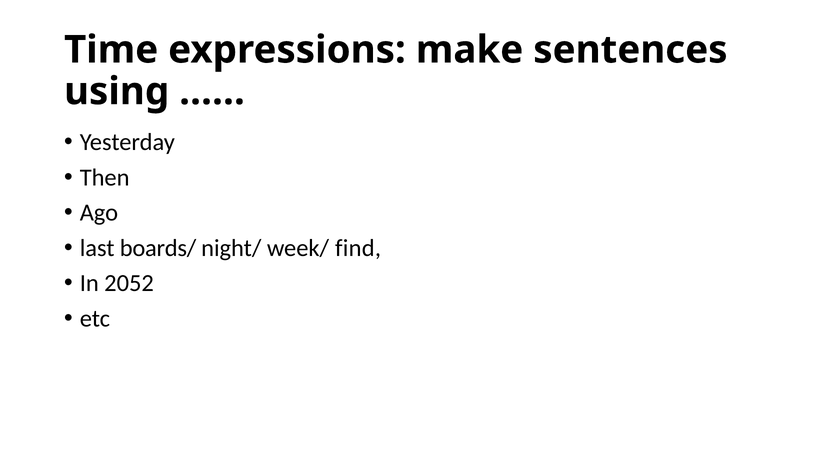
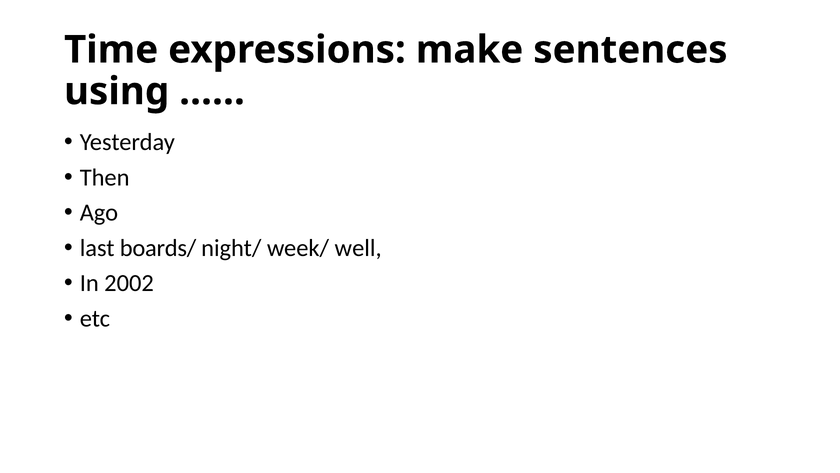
find: find -> well
2052: 2052 -> 2002
